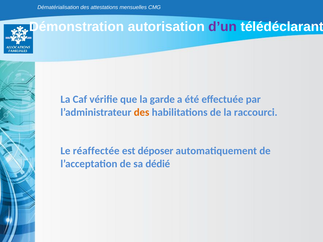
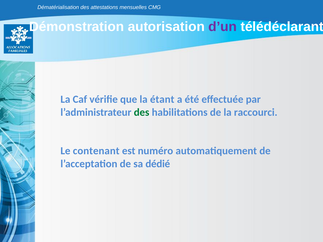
garde: garde -> étant
des at (142, 112) colour: orange -> green
réaffectée: réaffectée -> contenant
déposer: déposer -> numéro
